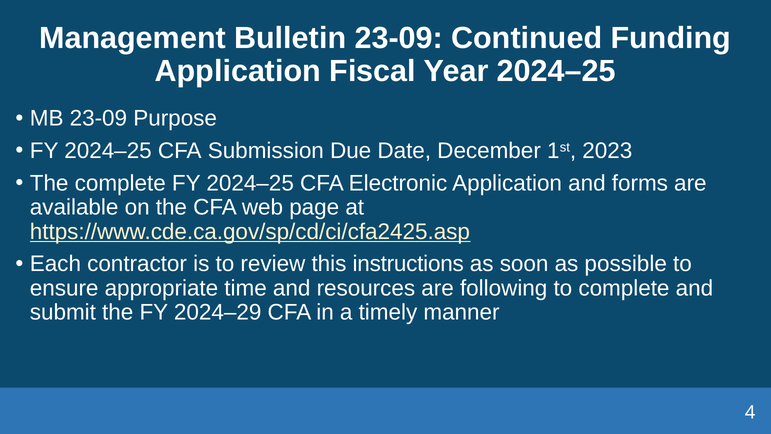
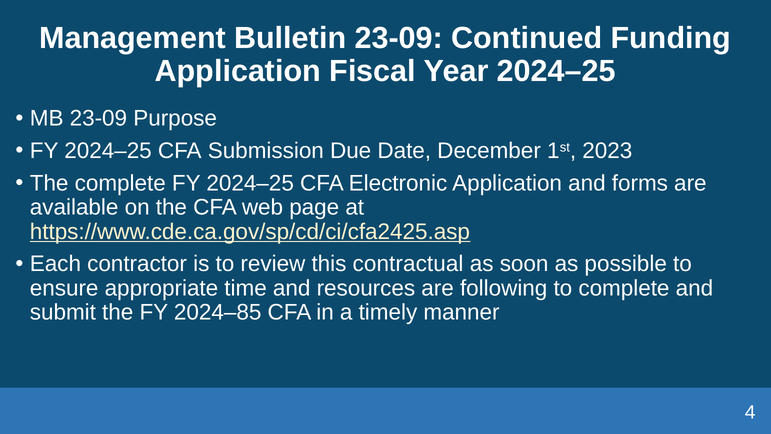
instructions: instructions -> contractual
2024–29: 2024–29 -> 2024–85
